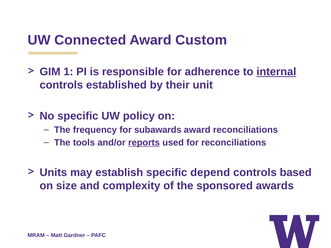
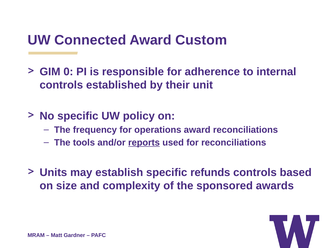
1: 1 -> 0
internal underline: present -> none
subawards: subawards -> operations
depend: depend -> refunds
